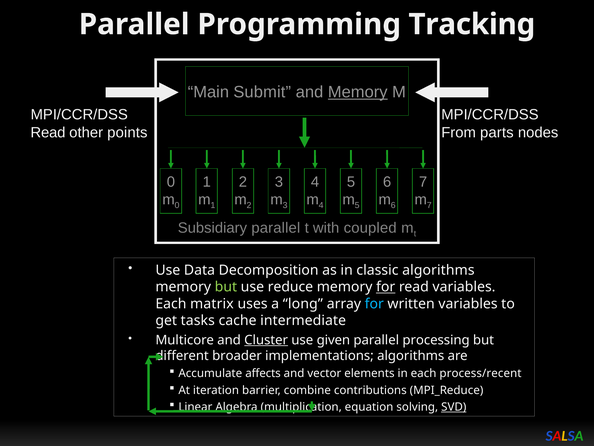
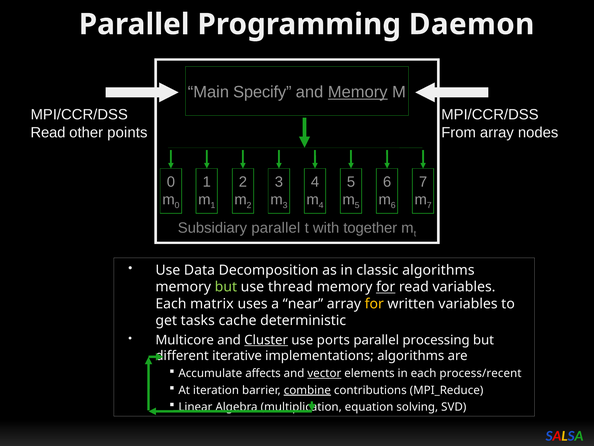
Tracking: Tracking -> Daemon
Submit: Submit -> Specify
From parts: parts -> array
coupled: coupled -> together
reduce: reduce -> thread
long: long -> near
for at (374, 303) colour: light blue -> yellow
intermediate: intermediate -> deterministic
given: given -> ports
broader: broader -> iterative
vector underline: none -> present
combine underline: none -> present
SVD underline: present -> none
